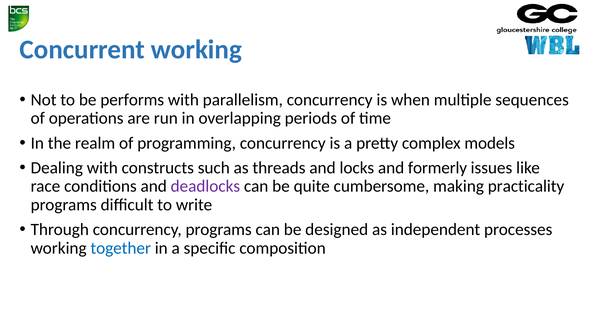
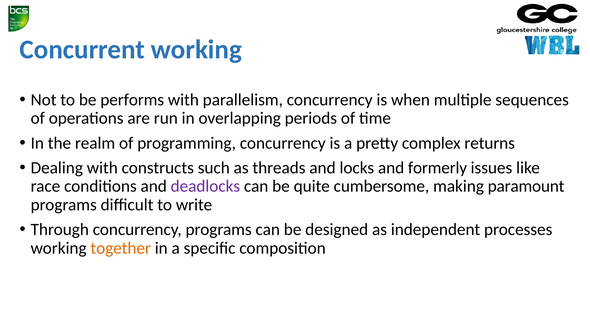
models: models -> returns
practicality: practicality -> paramount
together colour: blue -> orange
